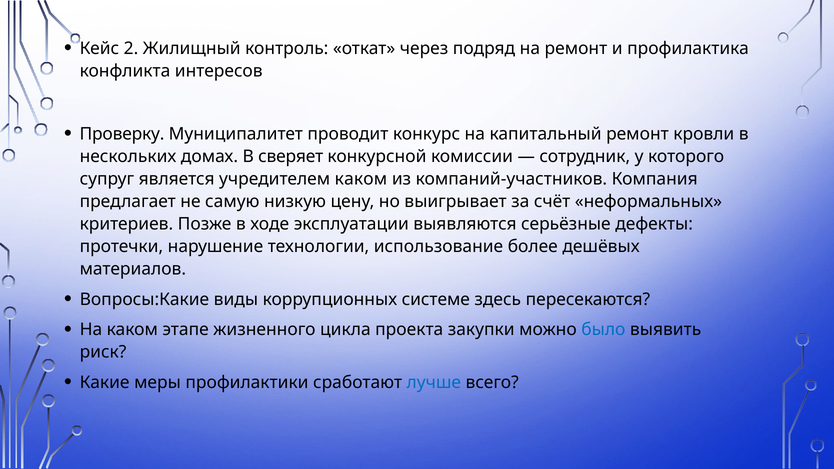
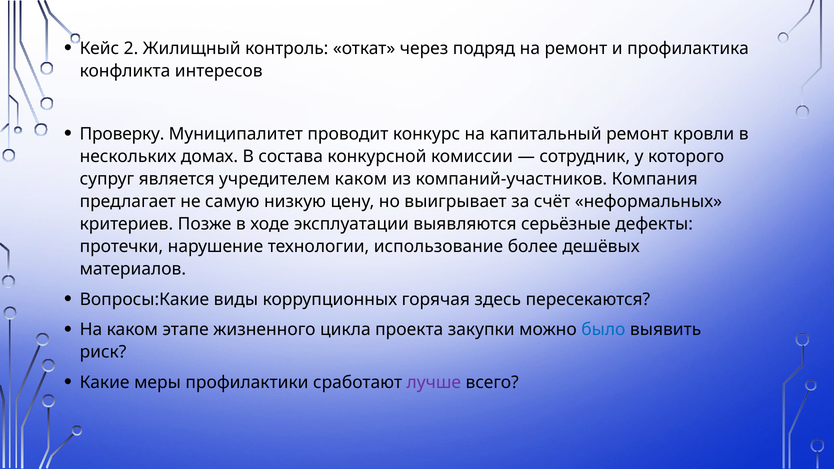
сверяет: сверяет -> состава
системе: системе -> горячая
лучше colour: blue -> purple
